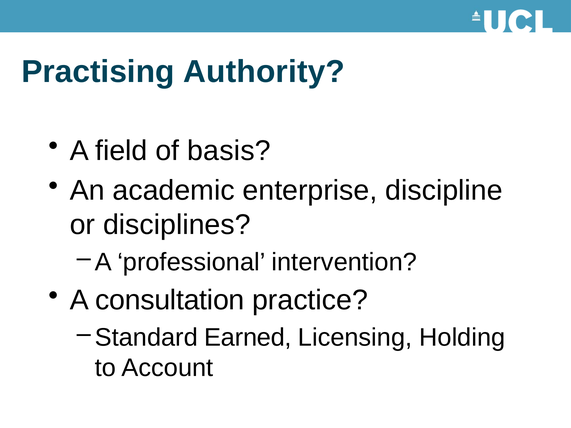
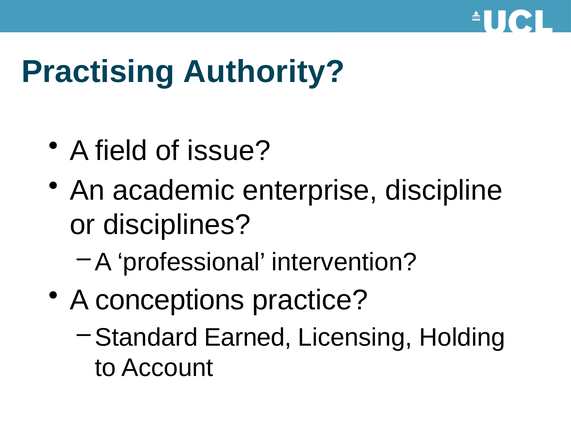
basis: basis -> issue
consultation: consultation -> conceptions
